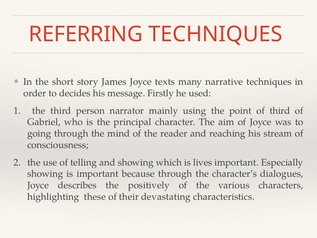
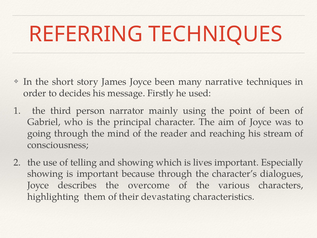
Joyce texts: texts -> been
of third: third -> been
positively: positively -> overcome
these: these -> them
